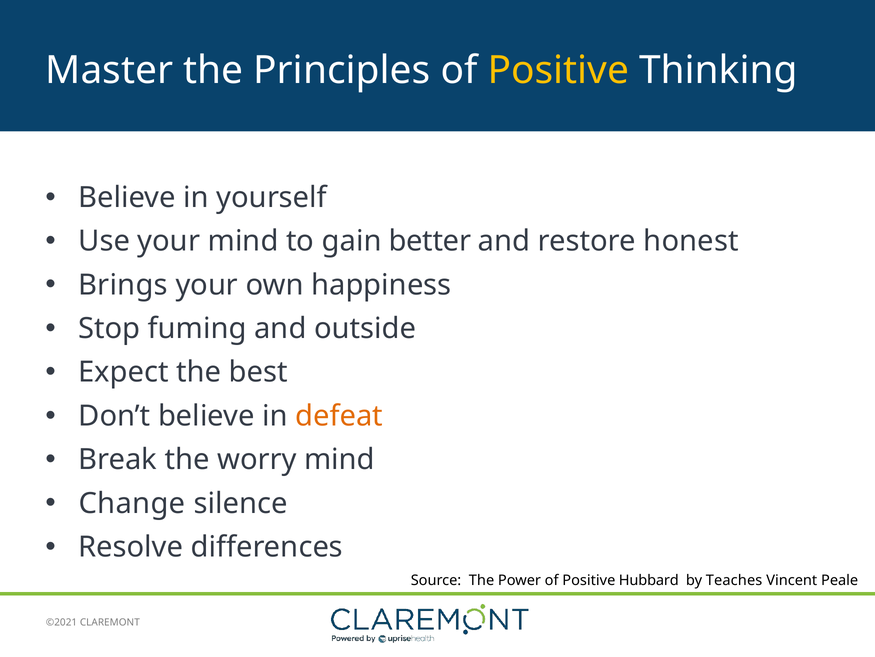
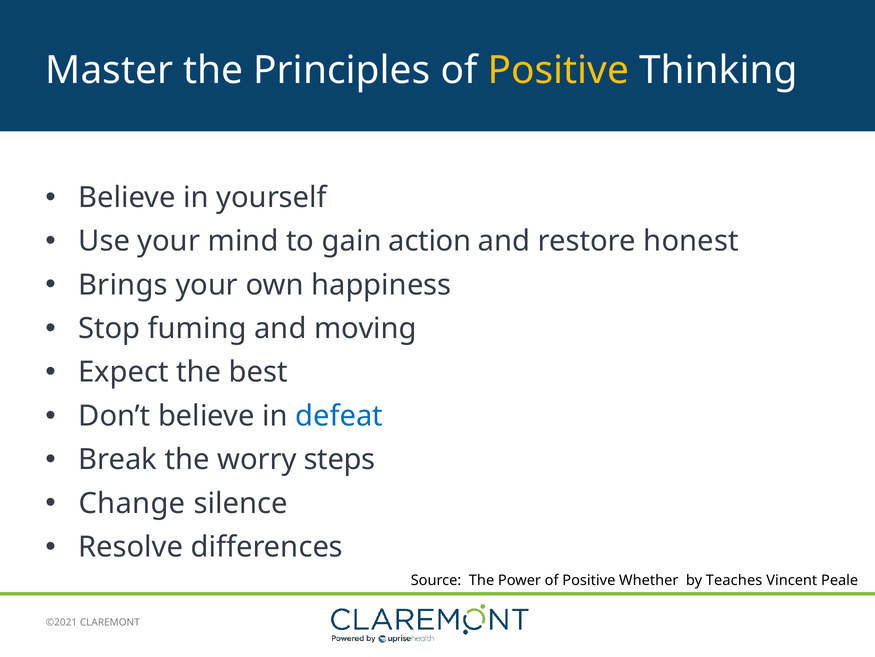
better: better -> action
outside: outside -> moving
defeat colour: orange -> blue
worry mind: mind -> steps
Hubbard: Hubbard -> Whether
